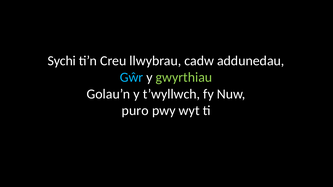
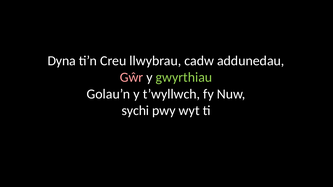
Sychi: Sychi -> Dyna
Gŵr colour: light blue -> pink
puro: puro -> sychi
